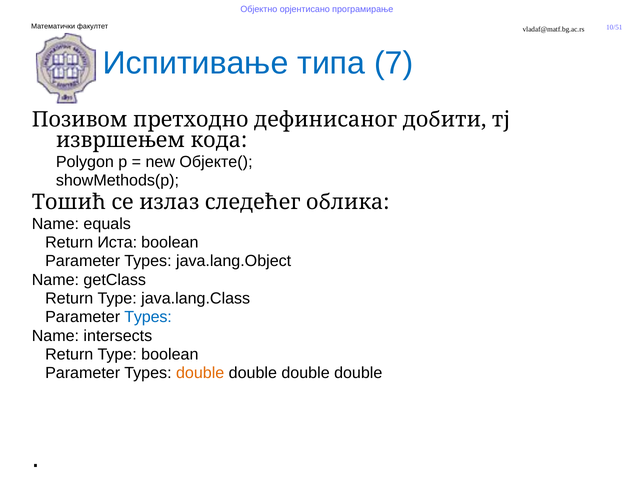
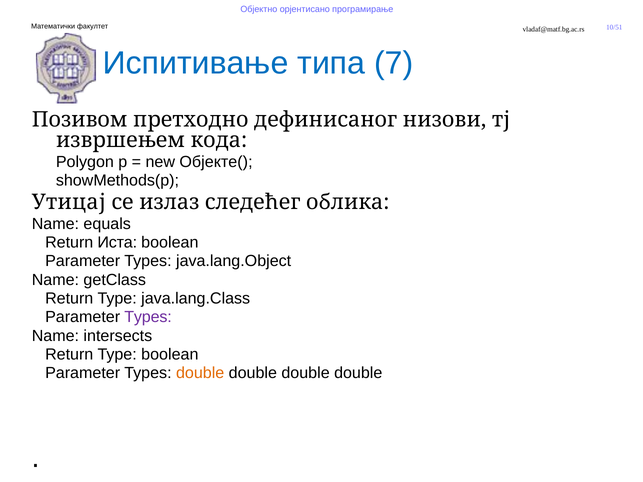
добити: добити -> низови
Тошић: Тошић -> Утицај
Types at (148, 317) colour: blue -> purple
